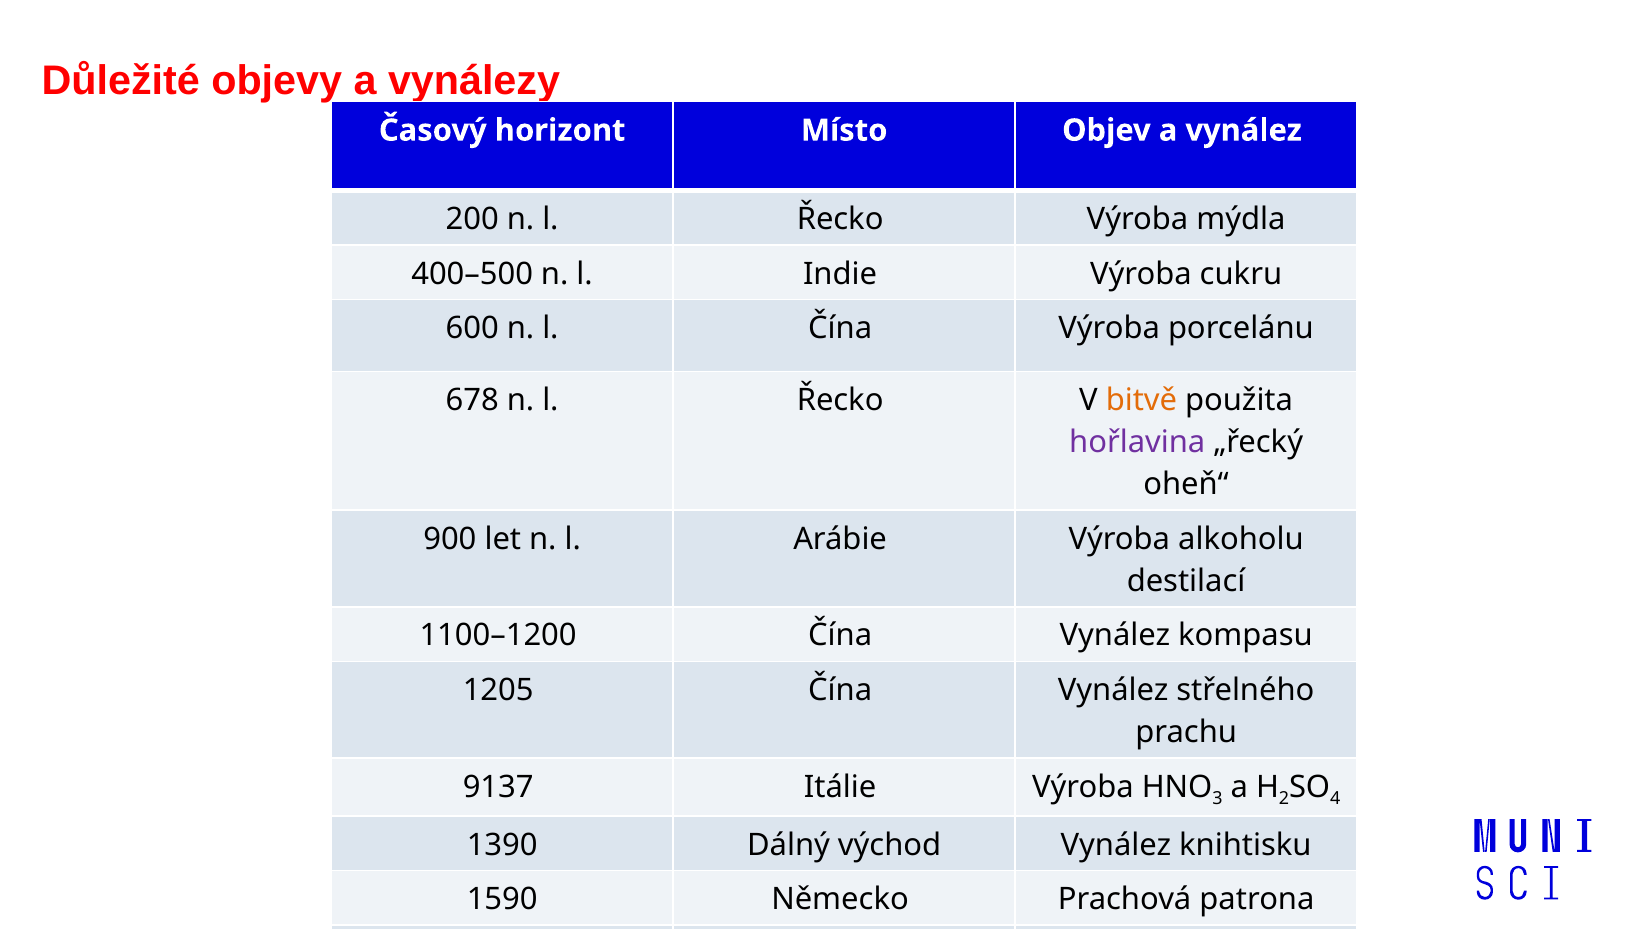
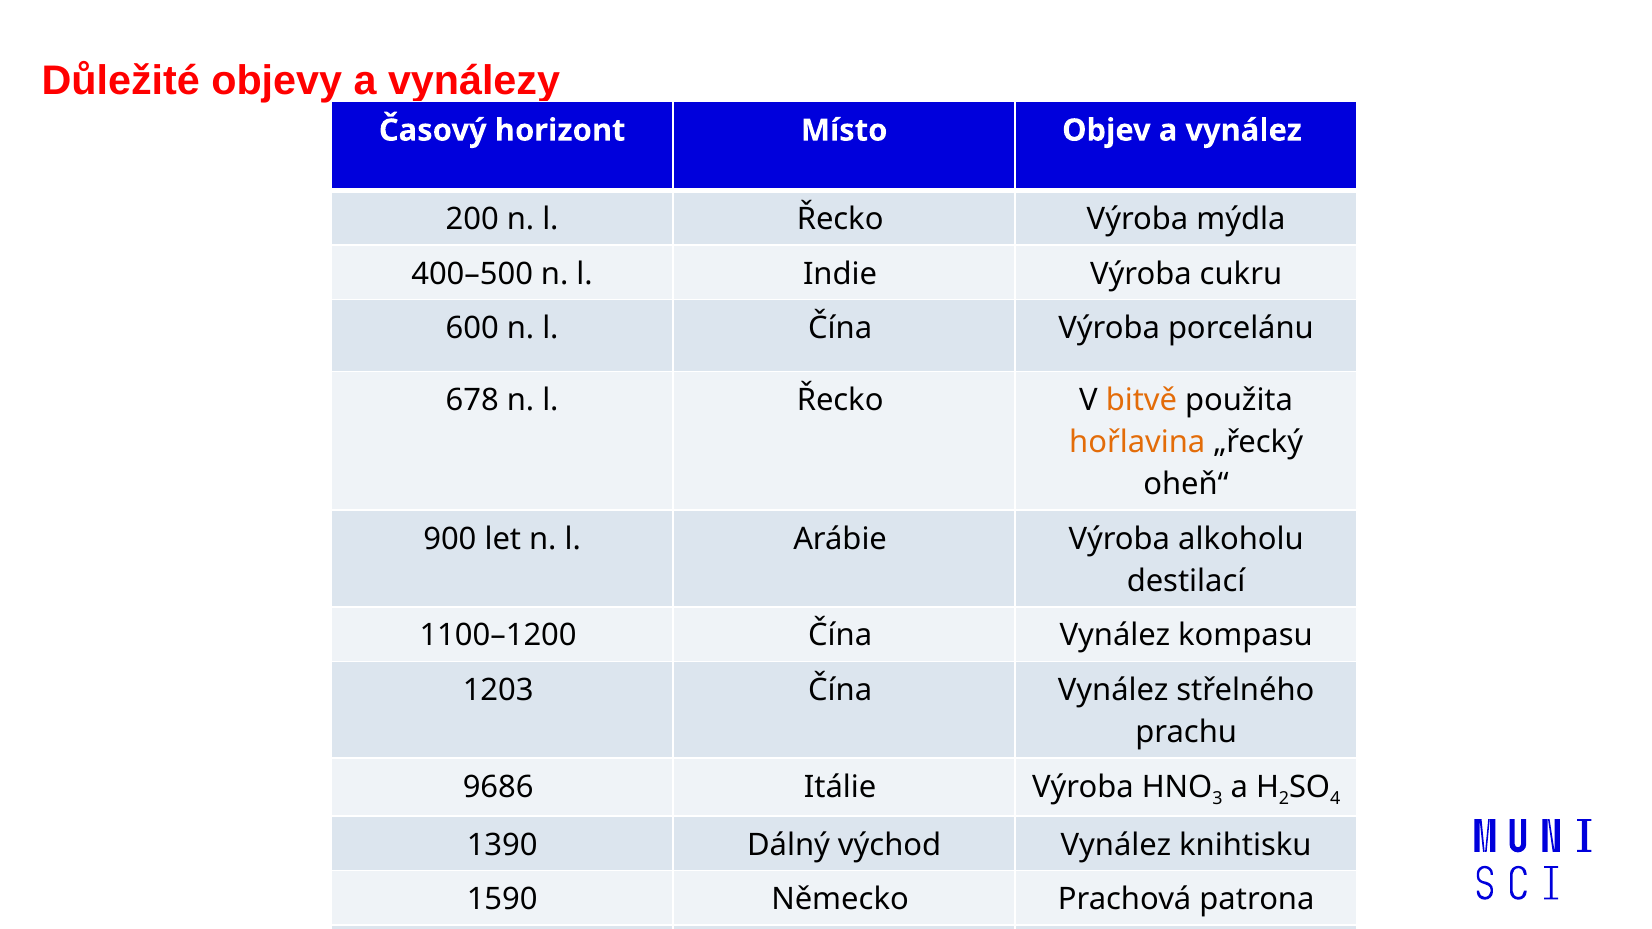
hořlavina colour: purple -> orange
1205: 1205 -> 1203
9137: 9137 -> 9686
